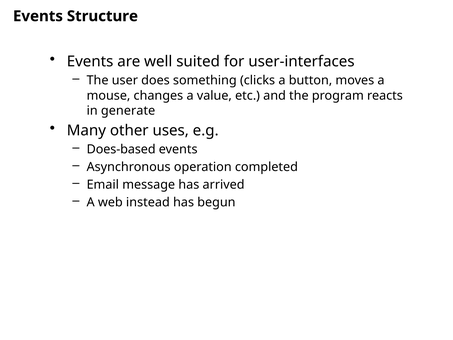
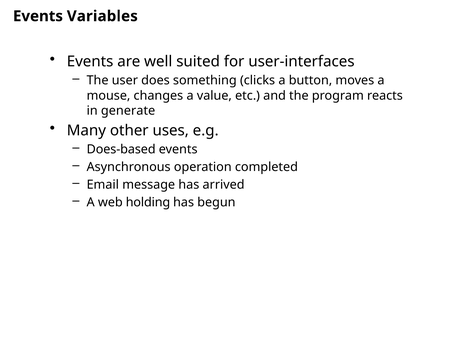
Structure: Structure -> Variables
instead: instead -> holding
